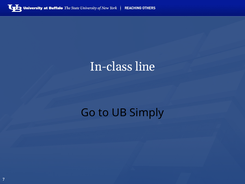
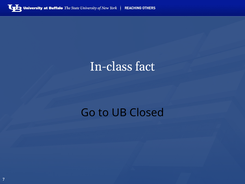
line: line -> fact
Simply: Simply -> Closed
